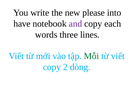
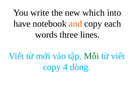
please: please -> which
and colour: purple -> orange
2: 2 -> 4
